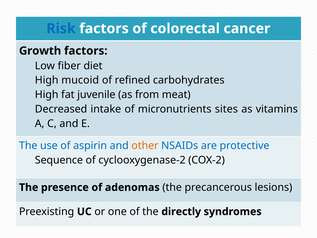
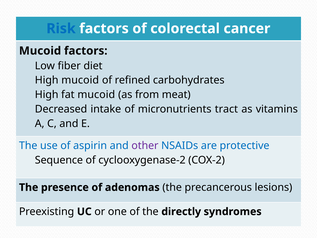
Growth at (40, 51): Growth -> Mucoid
fat juvenile: juvenile -> mucoid
sites: sites -> tract
other colour: orange -> purple
